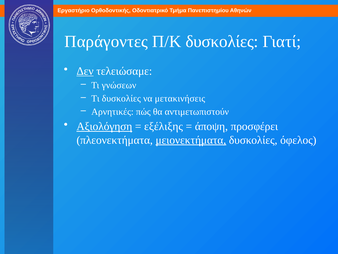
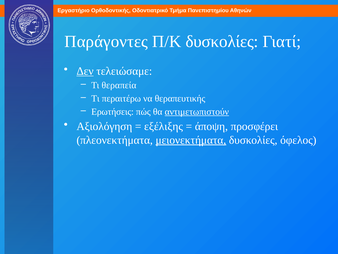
γνώσεων: γνώσεων -> θεραπεία
Tι δυσκολίες: δυσκολίες -> περαιτέρω
μετακινήσεις: μετακινήσεις -> θεραπευτικής
Αρνητικές: Αρνητικές -> Ερωτήσεις
αντιμετωπιστούν underline: none -> present
Αξιολόγηση underline: present -> none
